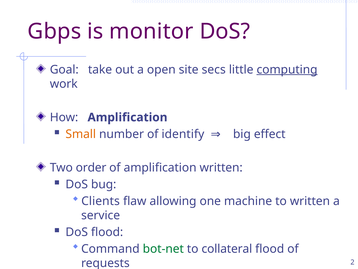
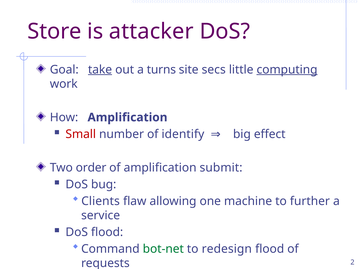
Gbps: Gbps -> Store
monitor: monitor -> attacker
take underline: none -> present
open: open -> turns
Small colour: orange -> red
amplification written: written -> submit
to written: written -> further
collateral: collateral -> redesign
